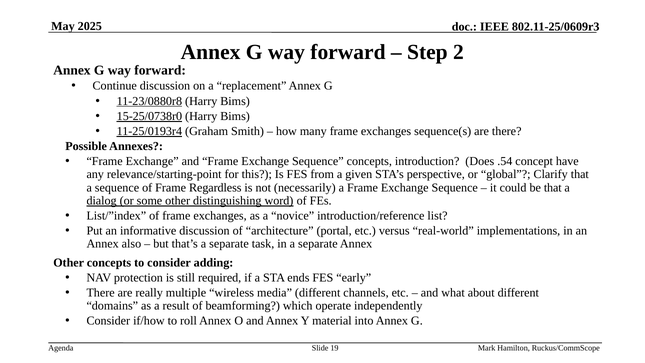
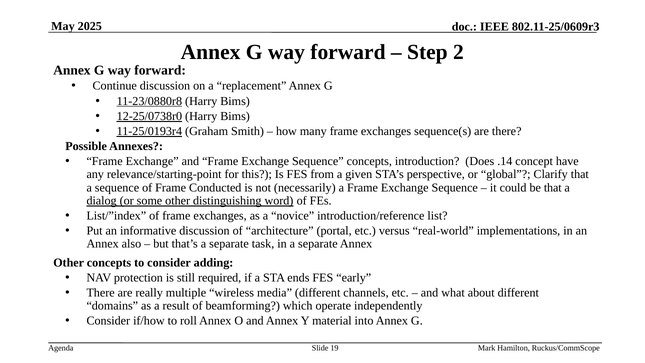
15-25/0738r0: 15-25/0738r0 -> 12-25/0738r0
.54: .54 -> .14
Regardless: Regardless -> Conducted
